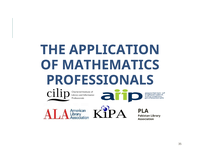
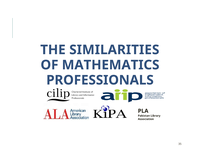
APPLICATION: APPLICATION -> SIMILARITIES
